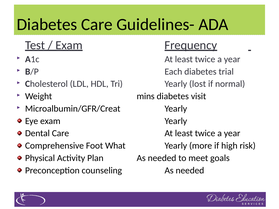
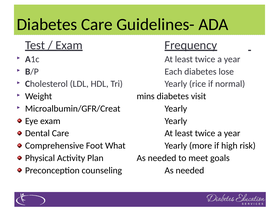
trial: trial -> lose
lost: lost -> rice
